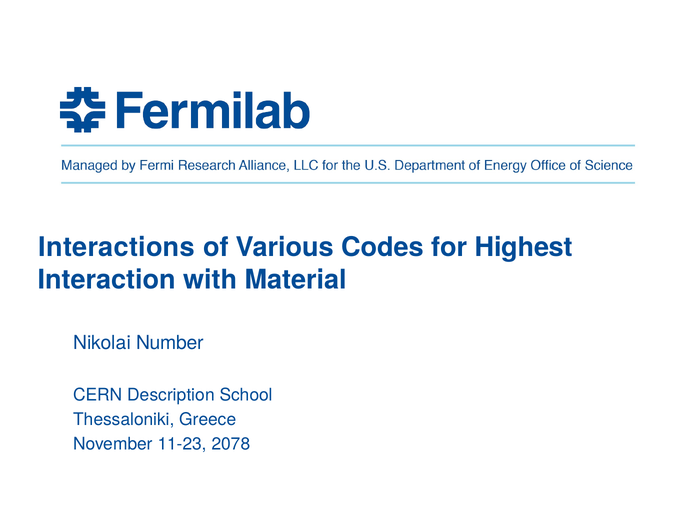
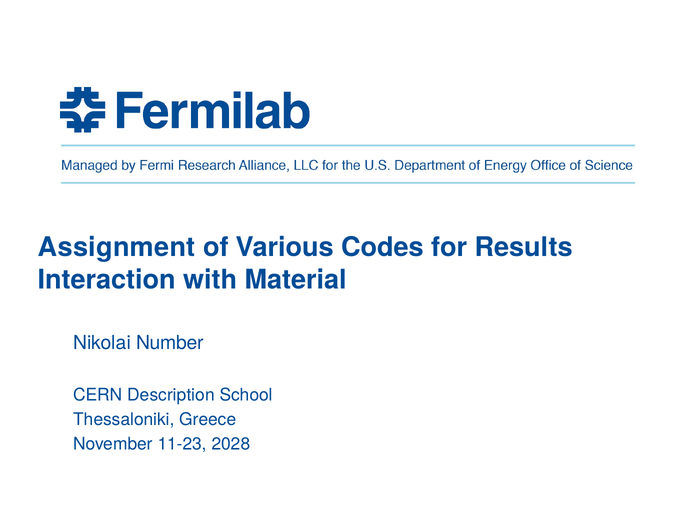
Interactions: Interactions -> Assignment
Highest: Highest -> Results
2078: 2078 -> 2028
